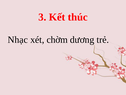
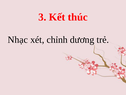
chờm: chờm -> chỉnh
